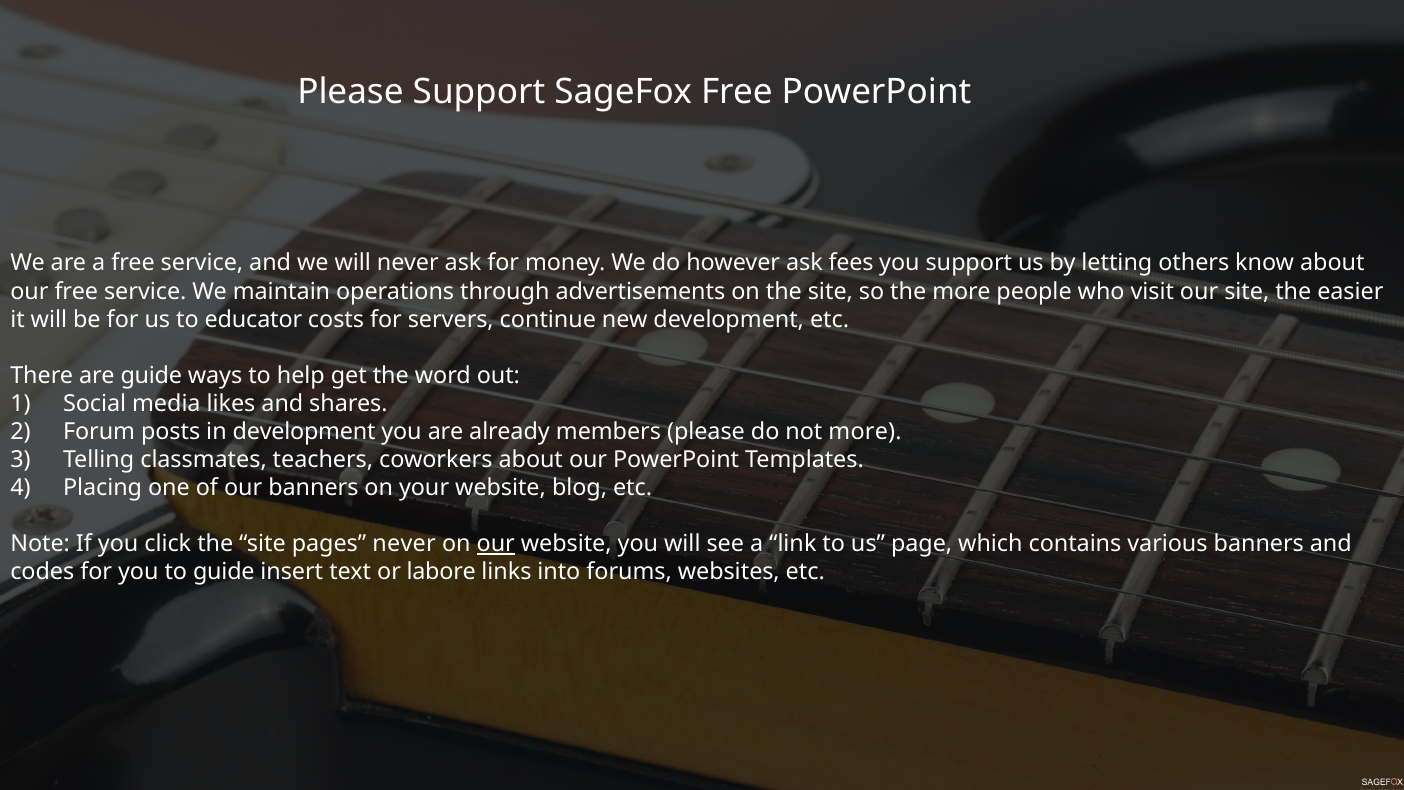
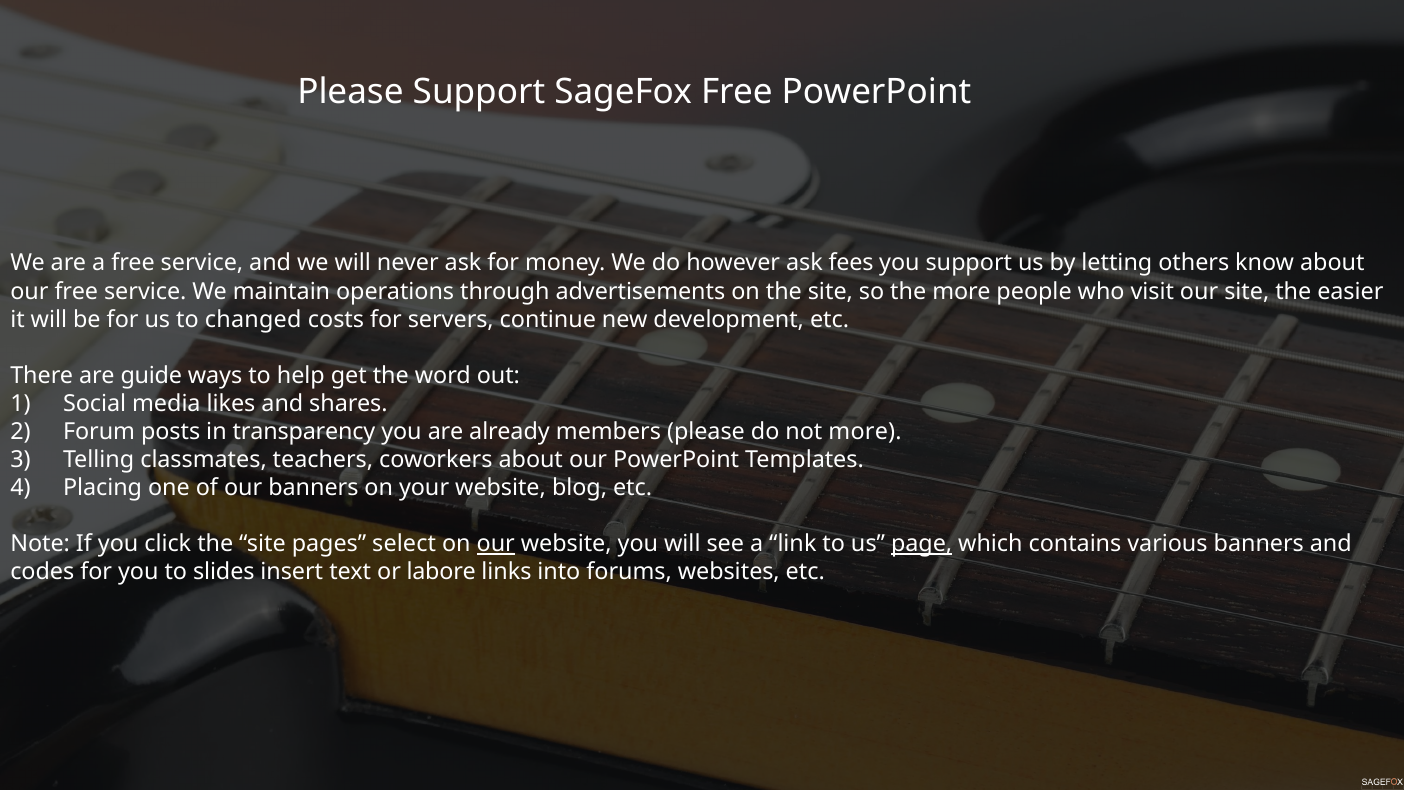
educator: educator -> changed
in development: development -> transparency
pages never: never -> select
page underline: none -> present
to guide: guide -> slides
